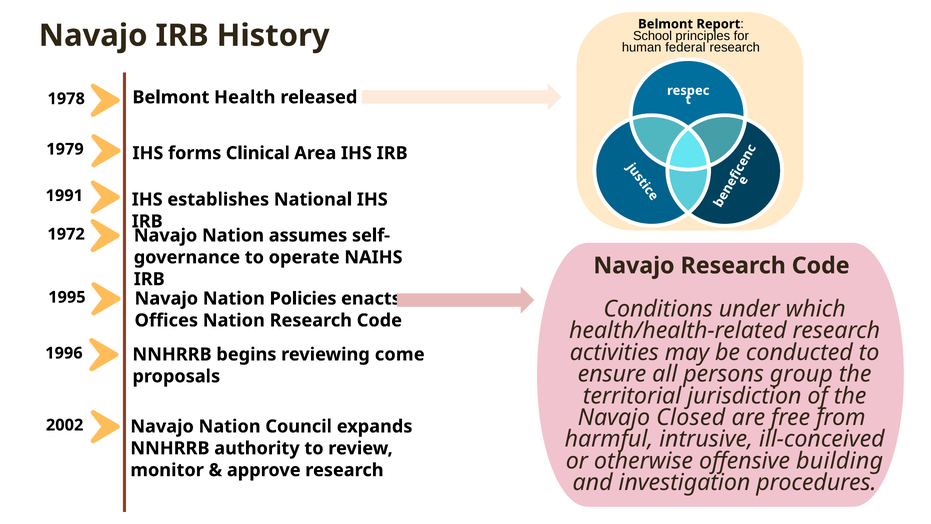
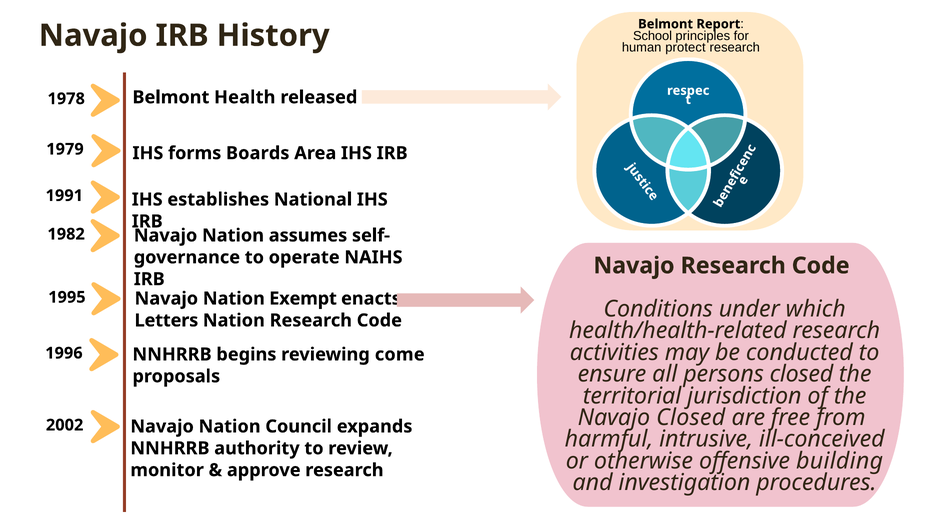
federal: federal -> protect
Clinical: Clinical -> Boards
1972: 1972 -> 1982
Policies: Policies -> Exempt
Offices: Offices -> Letters
persons group: group -> closed
